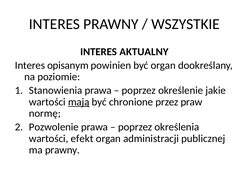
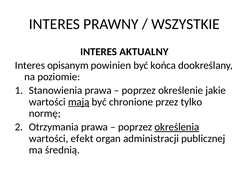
być organ: organ -> końca
praw: praw -> tylko
Pozwolenie: Pozwolenie -> Otrzymania
określenia underline: none -> present
ma prawny: prawny -> średnią
